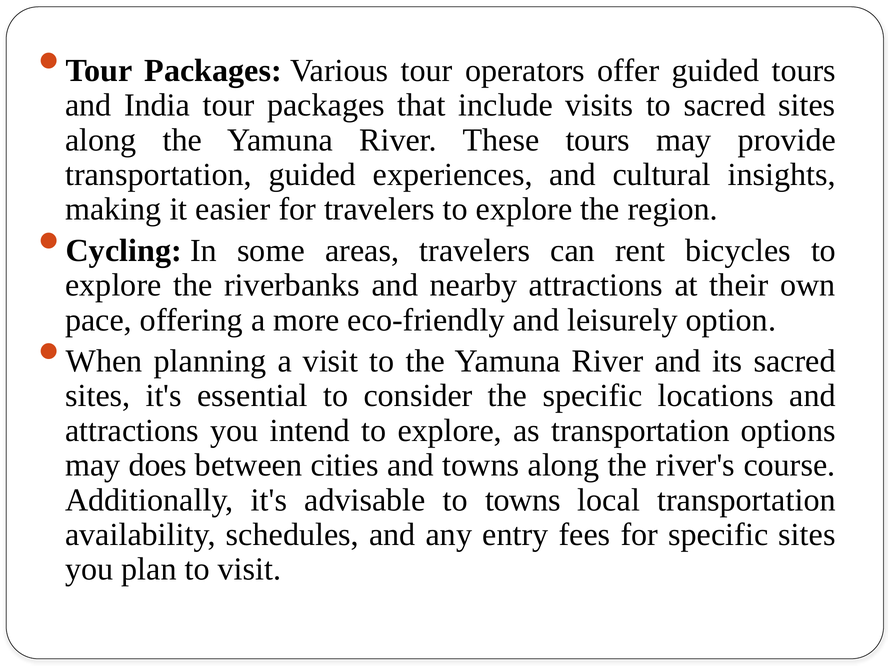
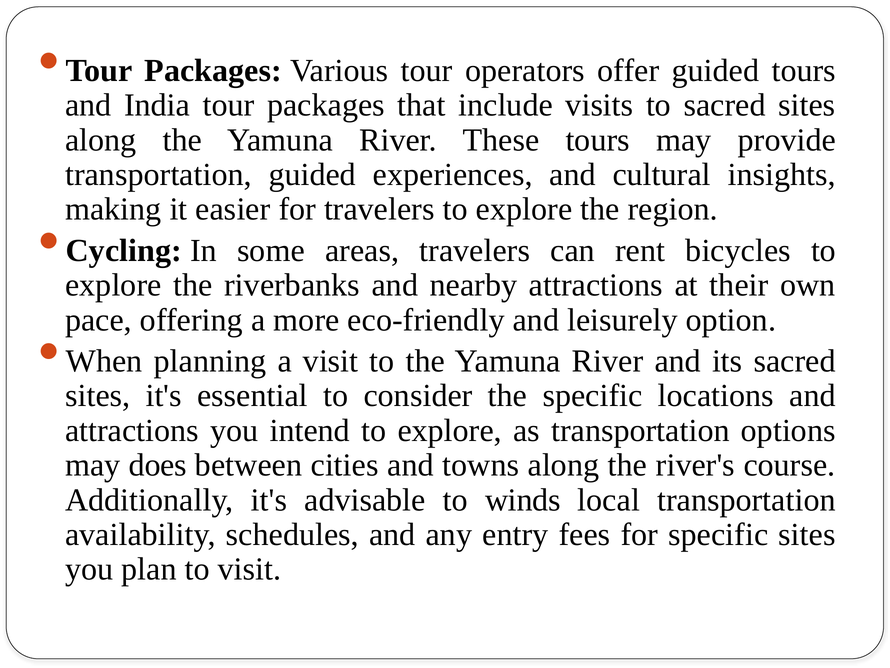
to towns: towns -> winds
